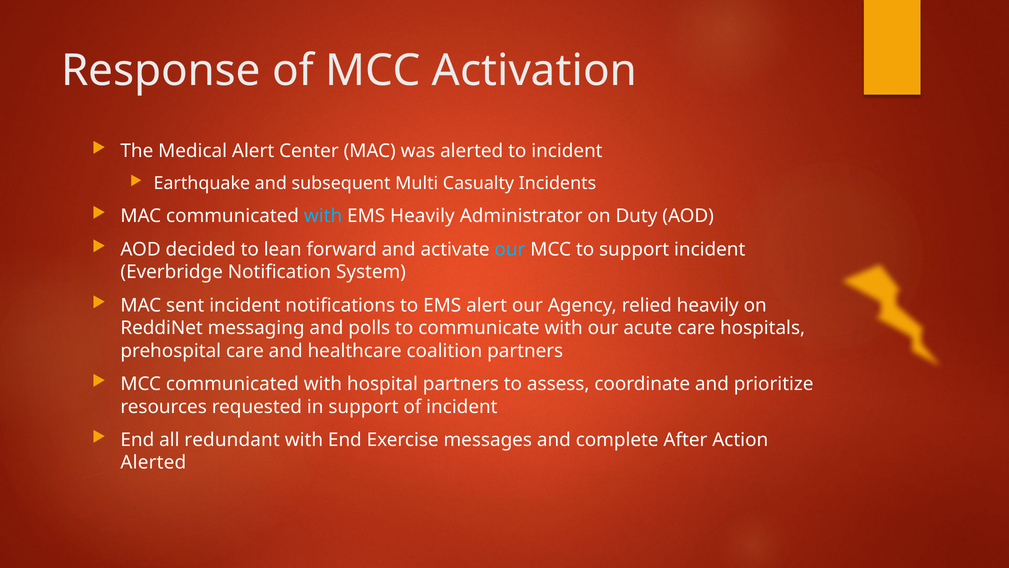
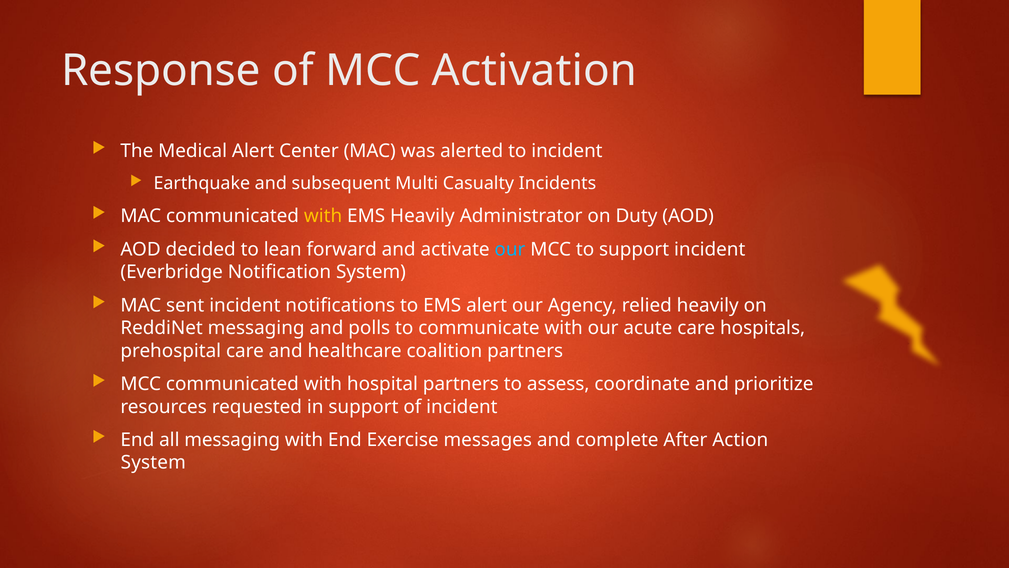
with at (323, 216) colour: light blue -> yellow
all redundant: redundant -> messaging
Alerted at (153, 462): Alerted -> System
